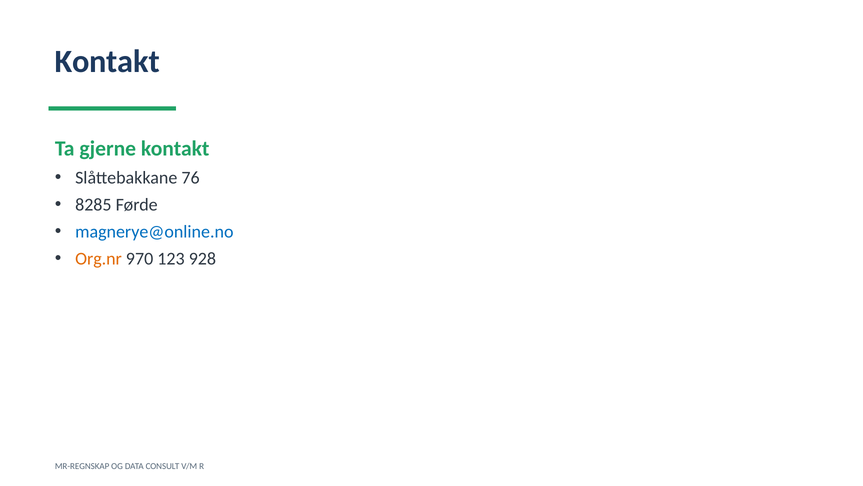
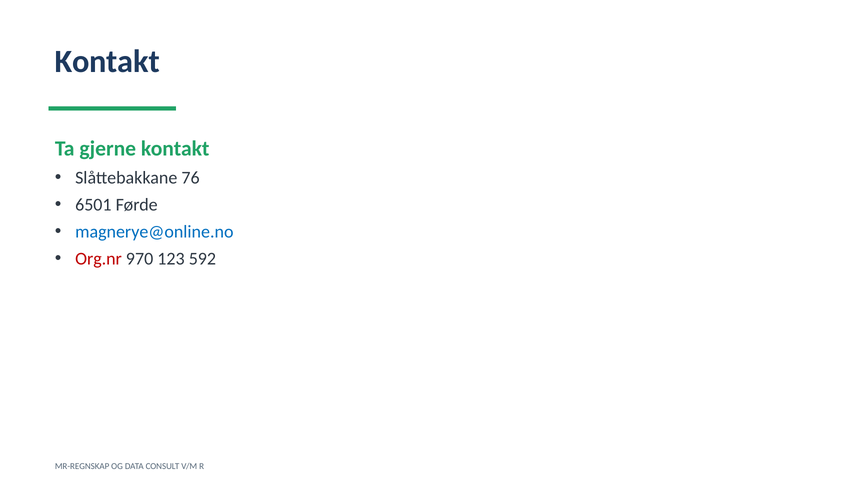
8285: 8285 -> 6501
Org.nr colour: orange -> red
928: 928 -> 592
